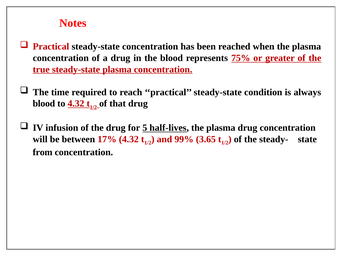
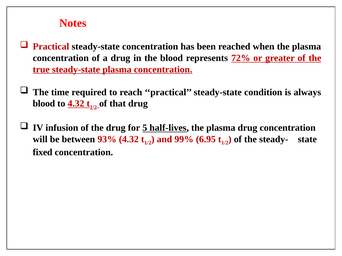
75%: 75% -> 72%
17%: 17% -> 93%
3.65: 3.65 -> 6.95
from: from -> fixed
